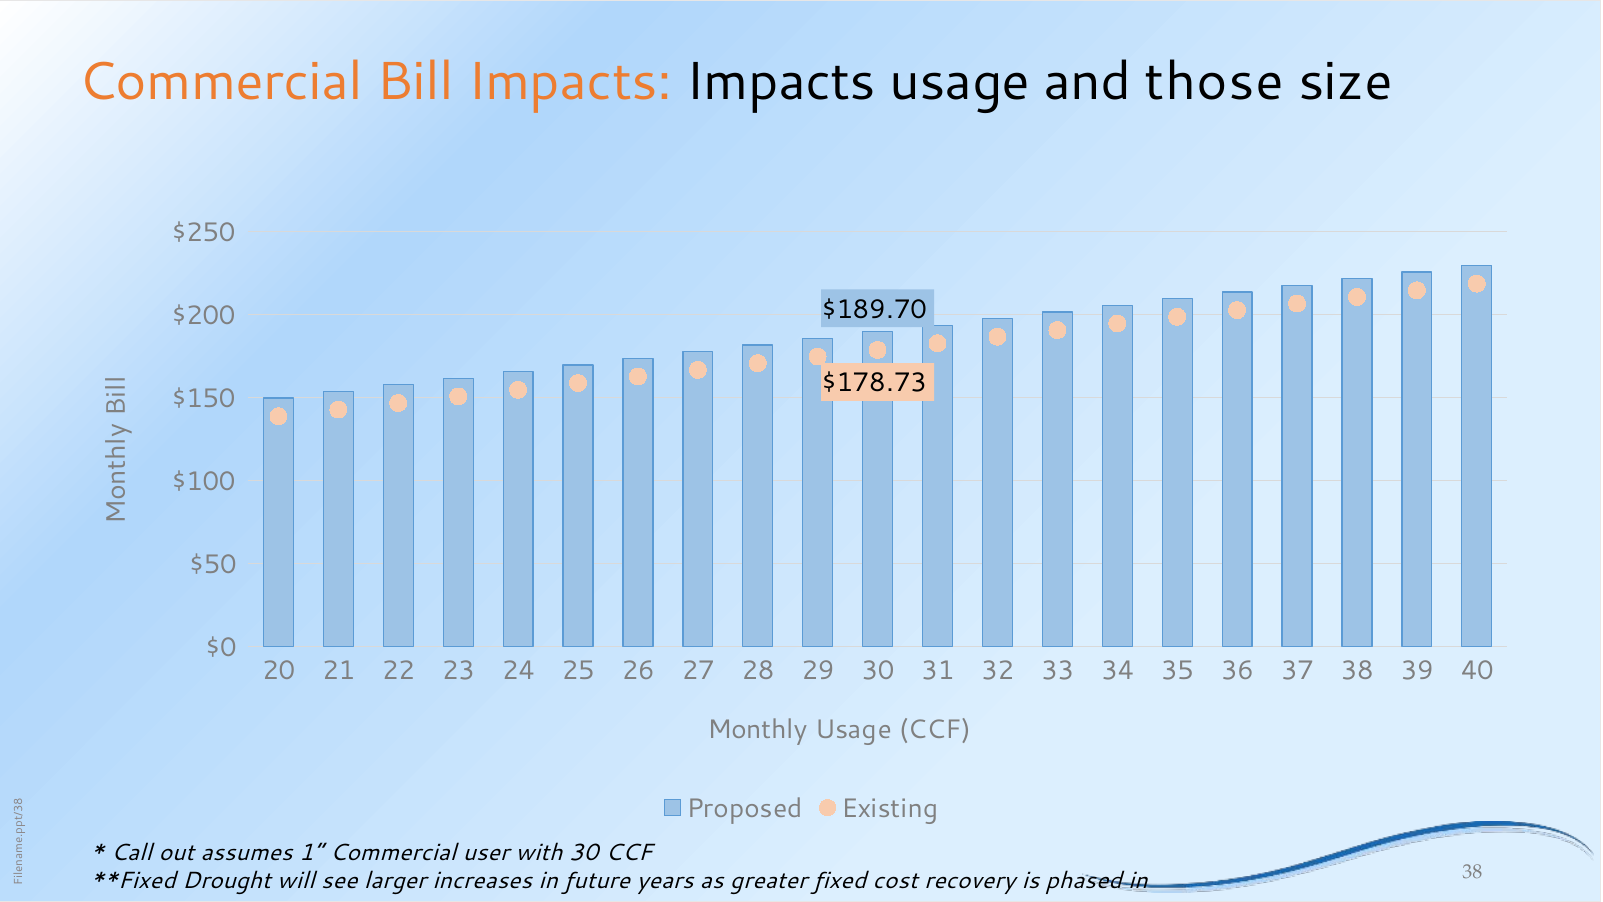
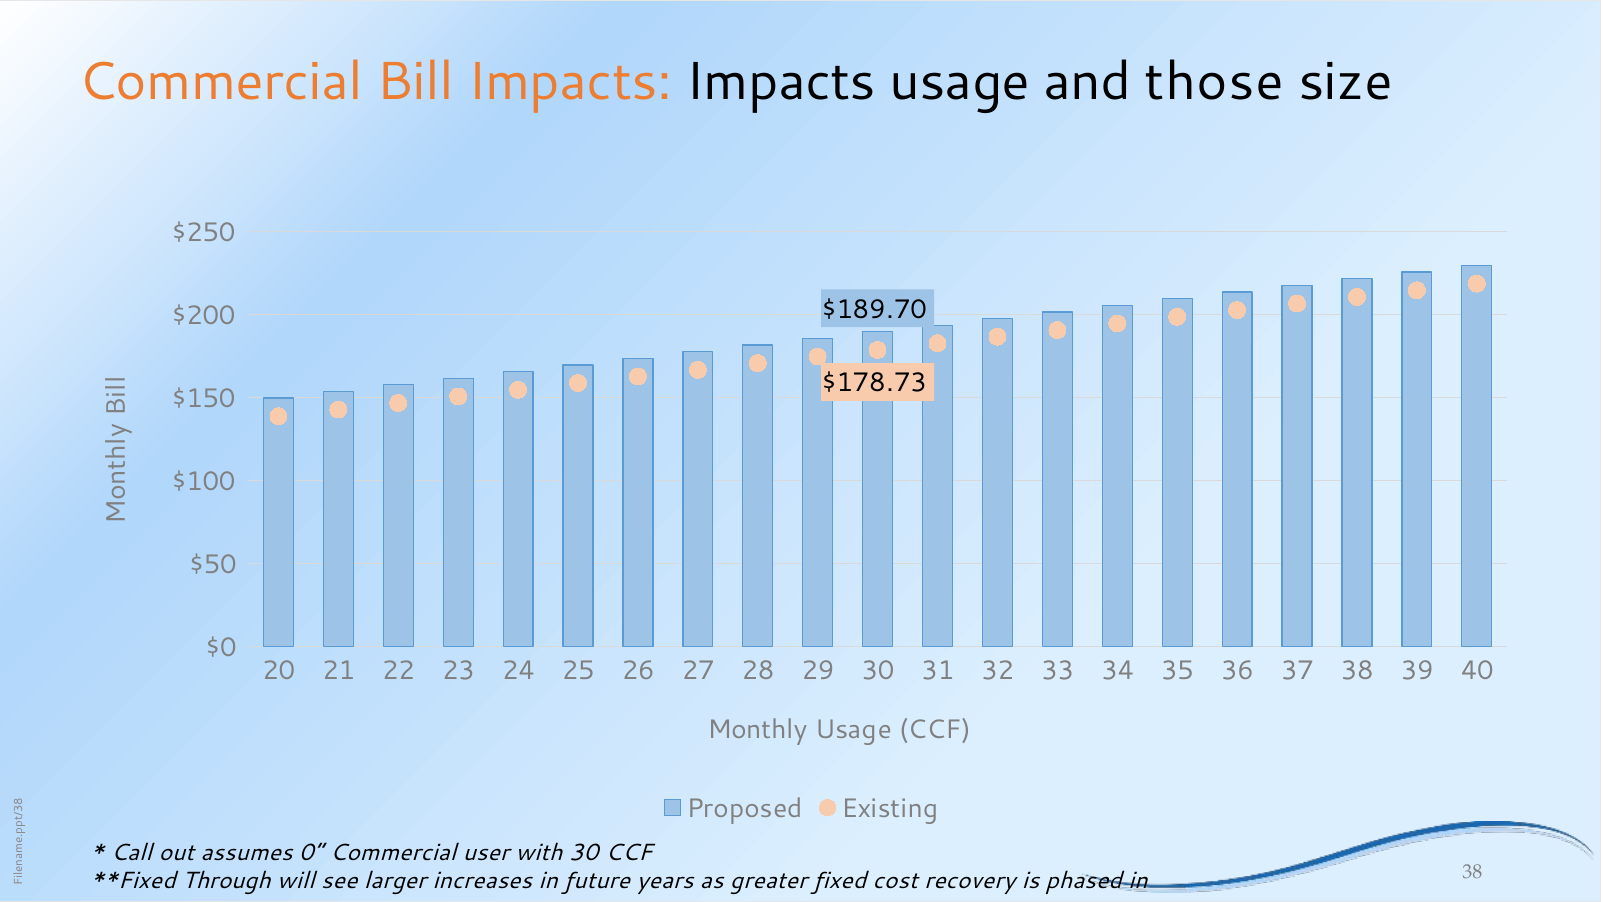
1: 1 -> 0
Drought: Drought -> Through
